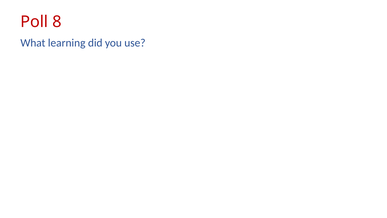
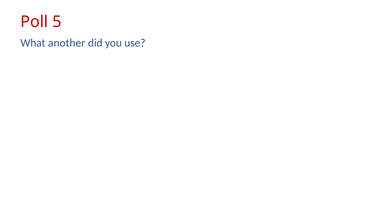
8: 8 -> 5
learning: learning -> another
